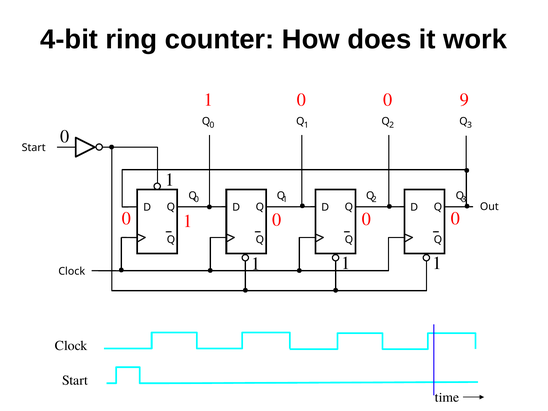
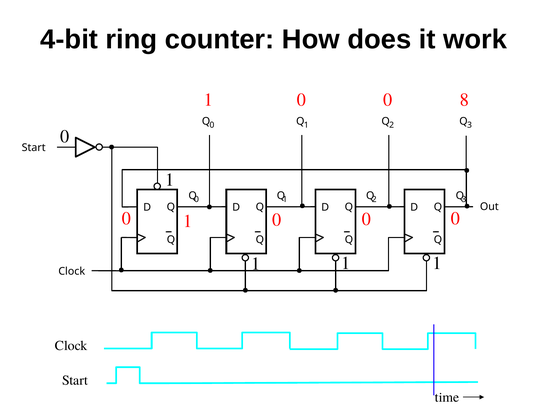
9: 9 -> 8
